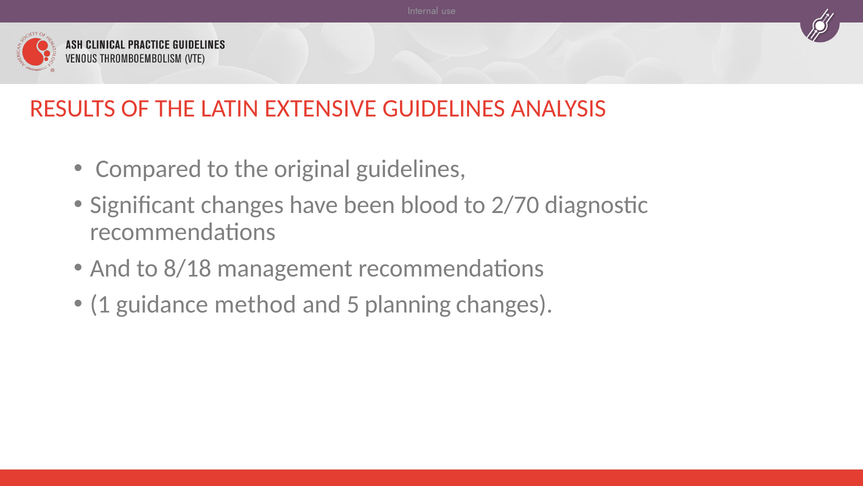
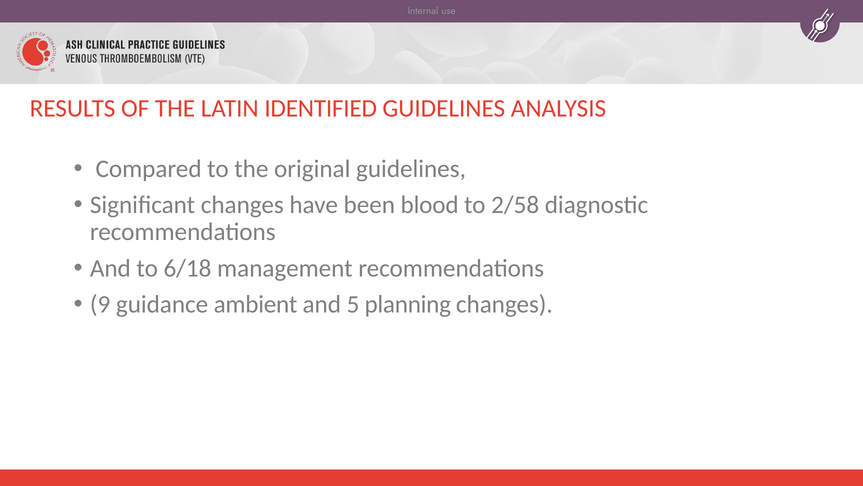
EXTENSIVE: EXTENSIVE -> IDENTIFIED
2/70: 2/70 -> 2/58
8/18: 8/18 -> 6/18
1: 1 -> 9
method: method -> ambient
